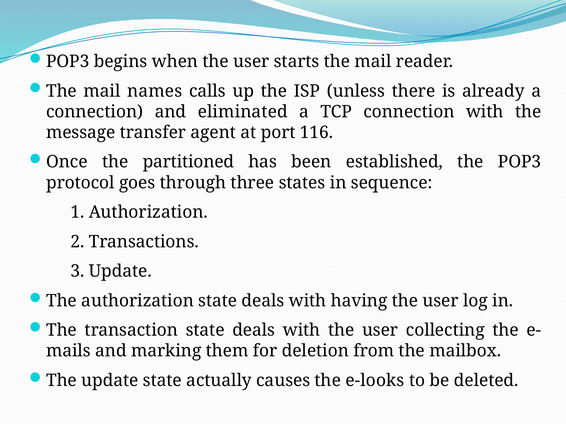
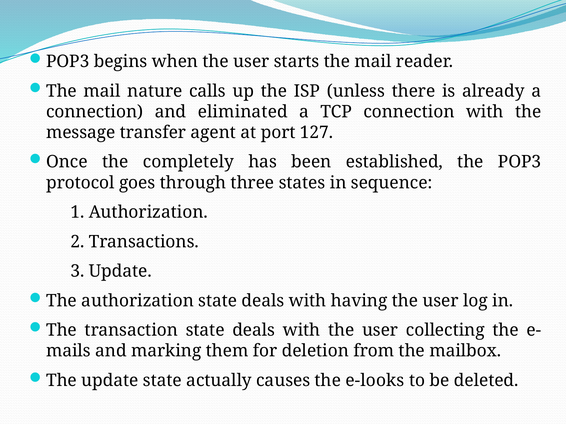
names: names -> nature
116: 116 -> 127
partitioned: partitioned -> completely
